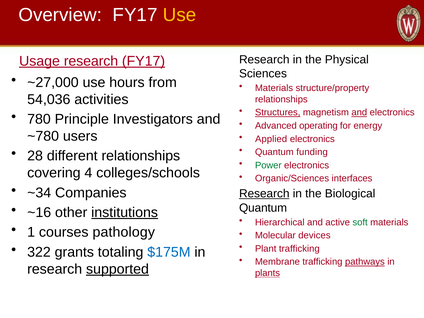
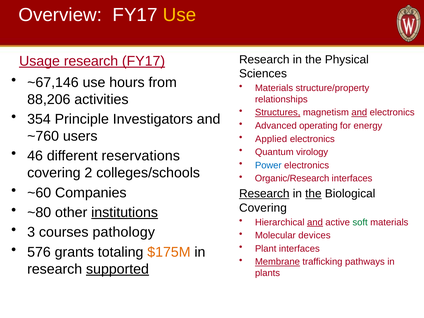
~27,000: ~27,000 -> ~67,146
54,036: 54,036 -> 88,206
780: 780 -> 354
~780: ~780 -> ~760
funding: funding -> virology
28: 28 -> 46
different relationships: relationships -> reservations
Power colour: green -> blue
4: 4 -> 2
Organic/Sciences: Organic/Sciences -> Organic/Research
~34: ~34 -> ~60
the at (313, 194) underline: none -> present
Quantum at (263, 208): Quantum -> Covering
~16: ~16 -> ~80
and at (315, 222) underline: none -> present
1: 1 -> 3
Plant trafficking: trafficking -> interfaces
322: 322 -> 576
$175M colour: blue -> orange
Membrane underline: none -> present
pathways underline: present -> none
plants underline: present -> none
